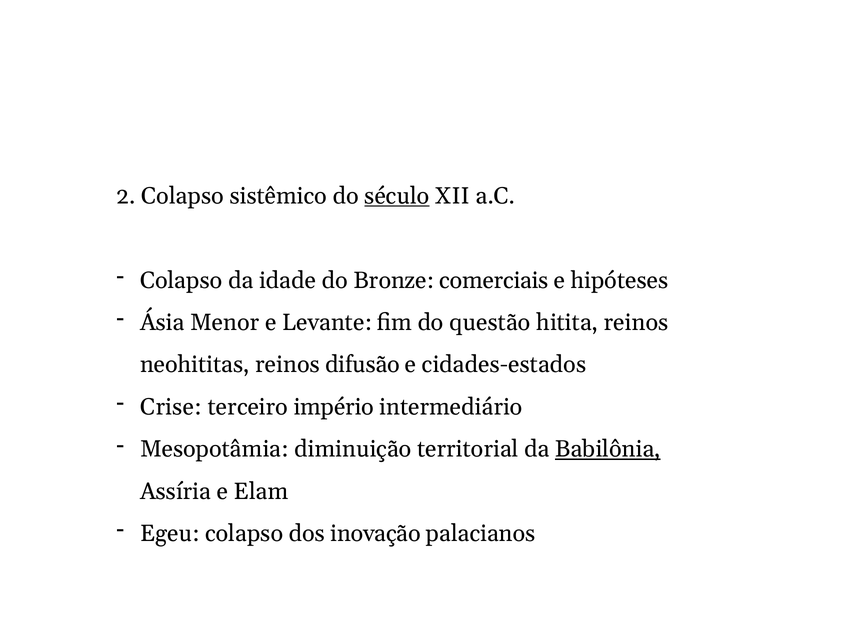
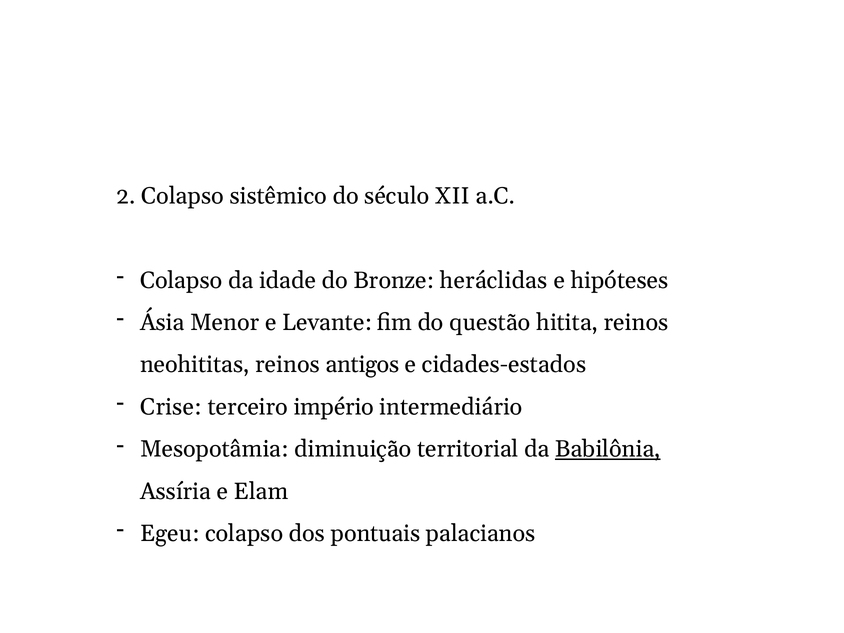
século underline: present -> none
comerciais: comerciais -> heráclidas
difusão: difusão -> antigos
inovação: inovação -> pontuais
